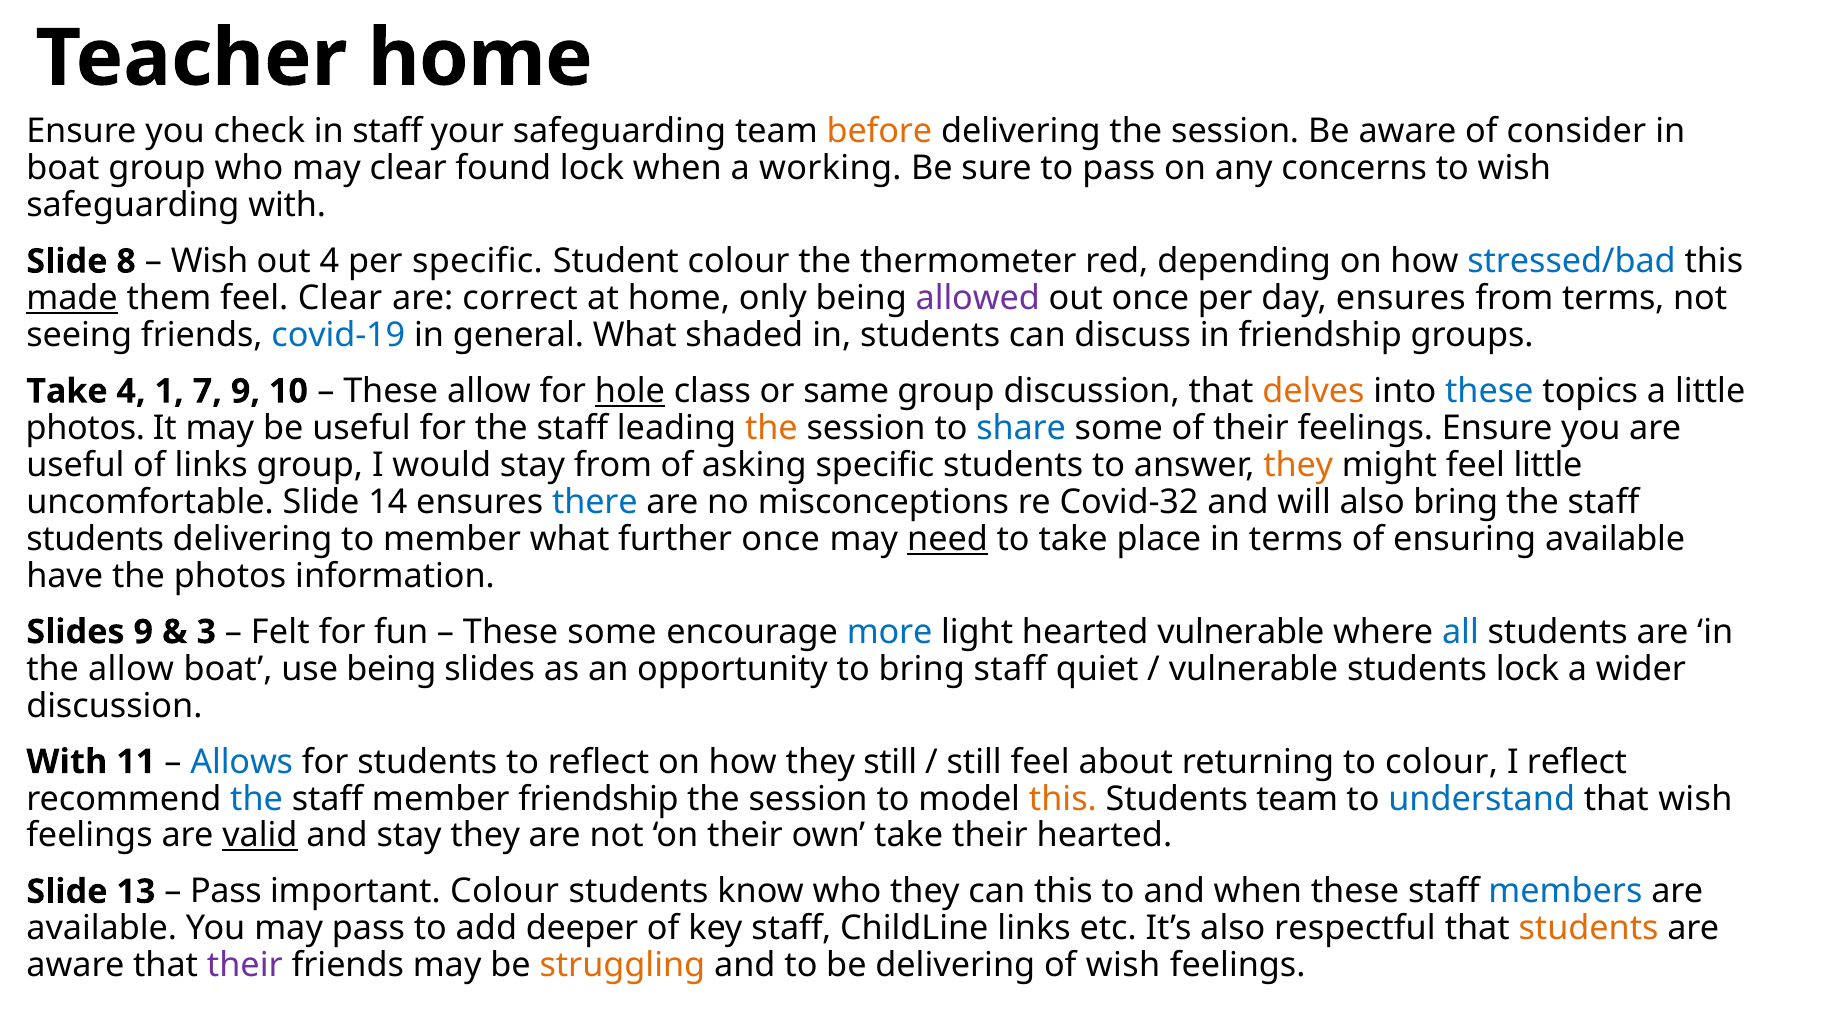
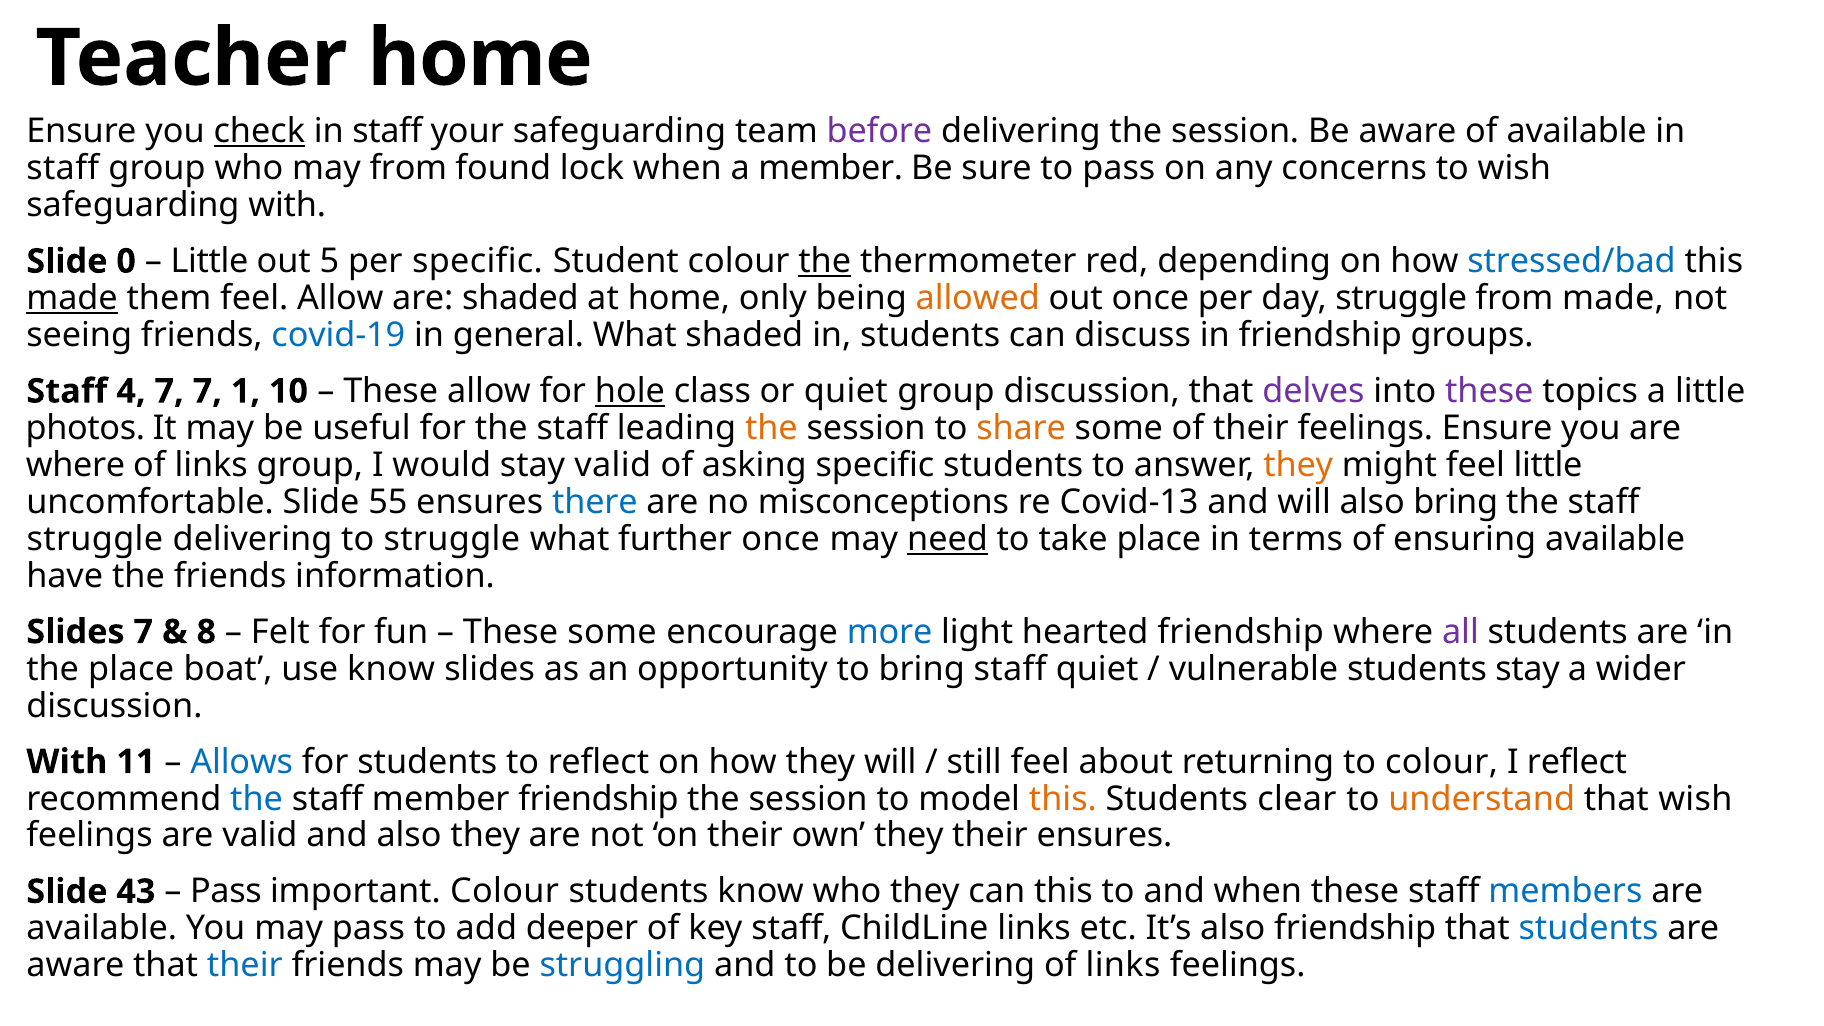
check underline: none -> present
before colour: orange -> purple
of consider: consider -> available
boat at (63, 168): boat -> staff
may clear: clear -> from
a working: working -> member
8: 8 -> 0
Wish at (210, 261): Wish -> Little
out 4: 4 -> 5
the at (825, 261) underline: none -> present
feel Clear: Clear -> Allow
are correct: correct -> shaded
allowed colour: purple -> orange
day ensures: ensures -> struggle
from terms: terms -> made
Take at (67, 391): Take -> Staff
4 1: 1 -> 7
7 9: 9 -> 1
or same: same -> quiet
delves colour: orange -> purple
these at (1489, 391) colour: blue -> purple
share colour: blue -> orange
useful at (75, 465): useful -> where
stay from: from -> valid
14: 14 -> 55
Covid-32: Covid-32 -> Covid-13
students at (95, 539): students -> struggle
to member: member -> struggle
the photos: photos -> friends
Slides 9: 9 -> 7
3: 3 -> 8
hearted vulnerable: vulnerable -> friendship
all colour: blue -> purple
the allow: allow -> place
use being: being -> know
students lock: lock -> stay
they still: still -> will
Students team: team -> clear
understand colour: blue -> orange
valid at (260, 836) underline: present -> none
and stay: stay -> also
own take: take -> they
their hearted: hearted -> ensures
13: 13 -> 43
also respectful: respectful -> friendship
students at (1589, 929) colour: orange -> blue
their at (245, 966) colour: purple -> blue
struggling colour: orange -> blue
wish at (1123, 966): wish -> links
